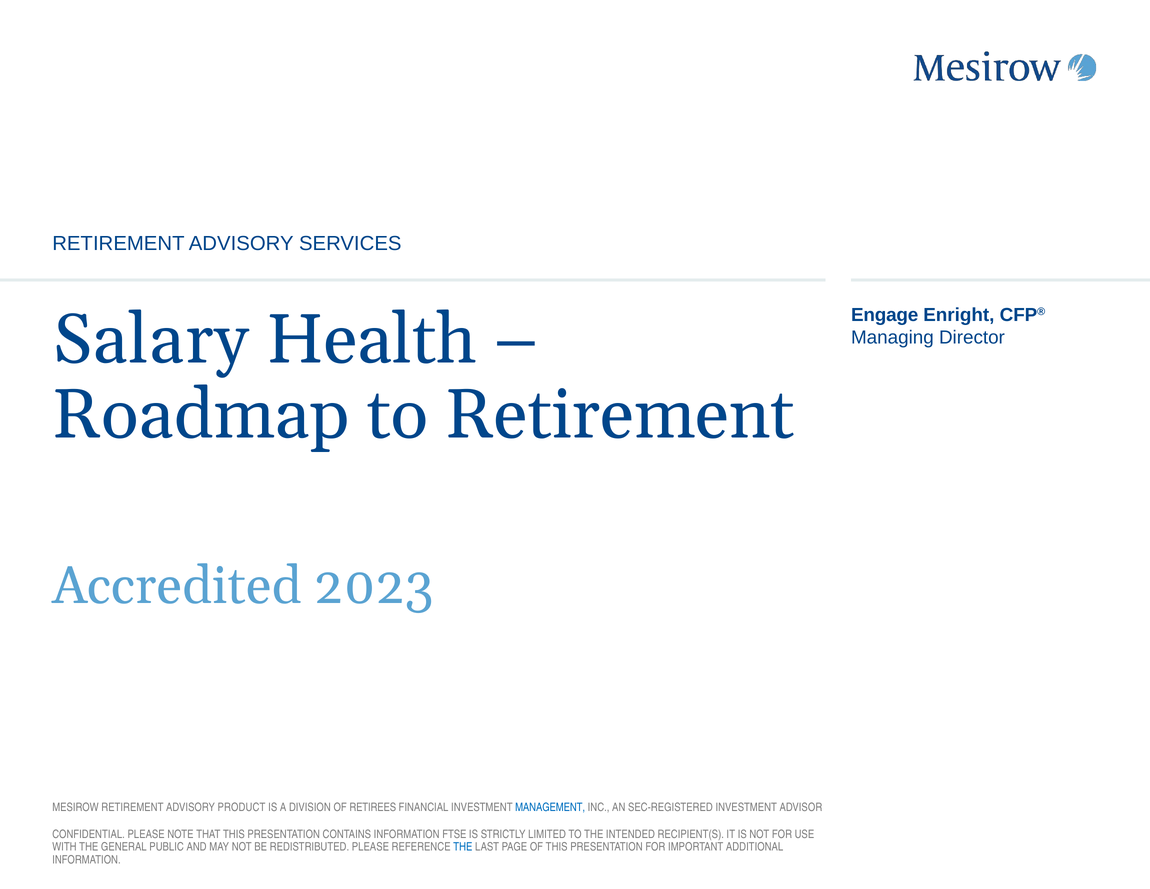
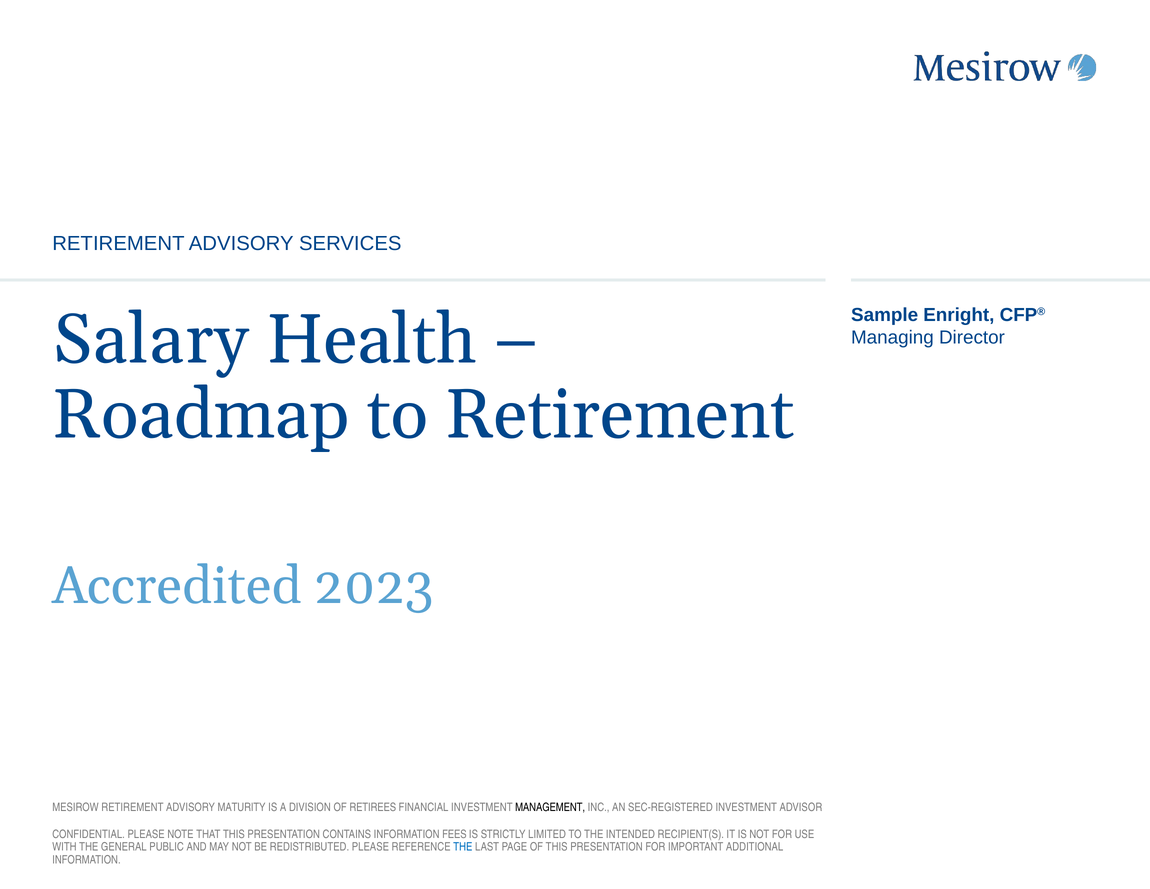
Engage: Engage -> Sample
PRODUCT: PRODUCT -> MATURITY
MANAGEMENT colour: blue -> black
FTSE: FTSE -> FEES
